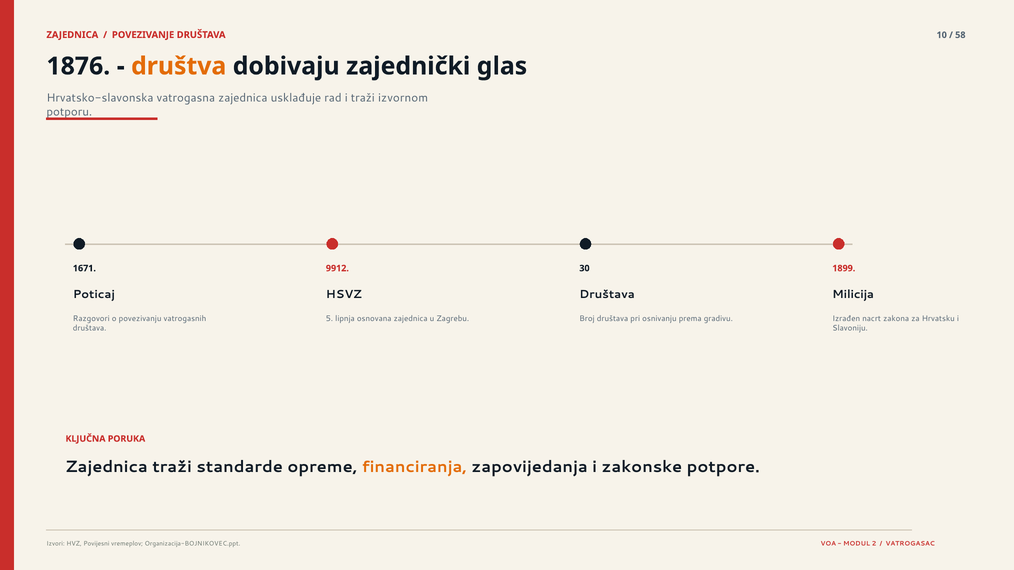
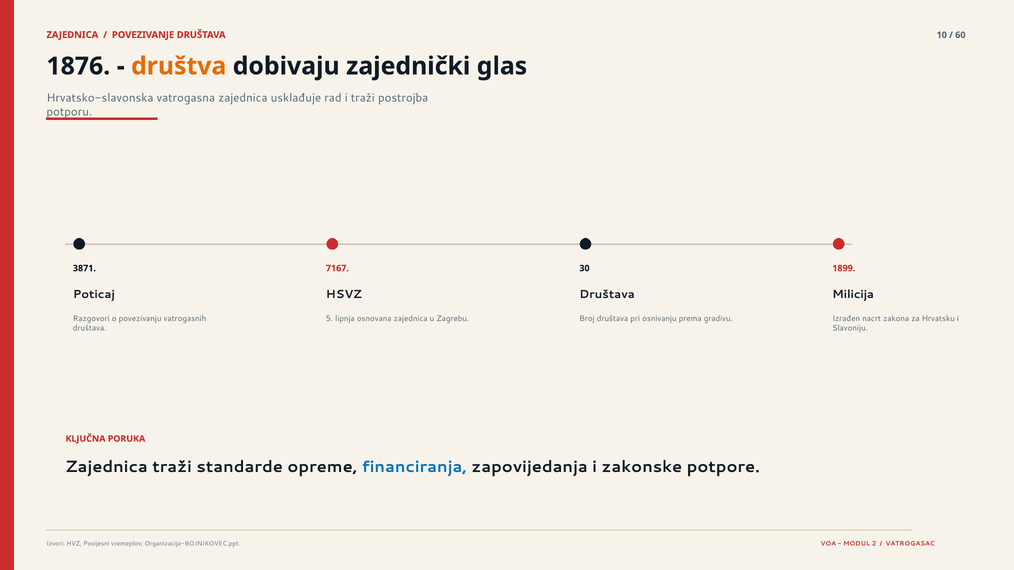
58: 58 -> 60
izvornom: izvornom -> postrojba
1671: 1671 -> 3871
9912: 9912 -> 7167
financiranja colour: orange -> blue
